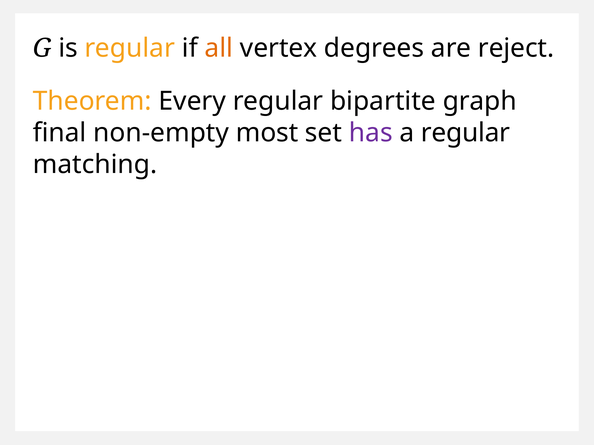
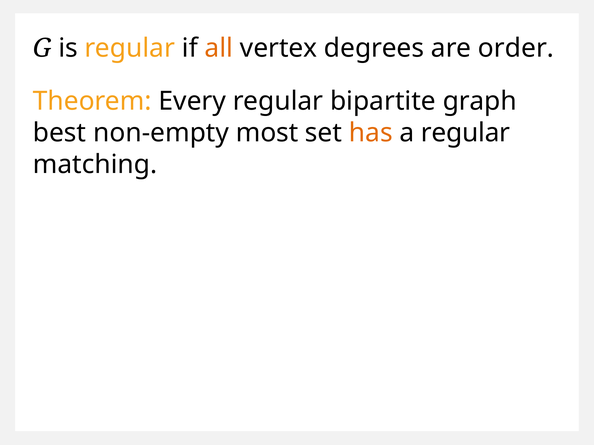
reject: reject -> order
final: final -> best
has colour: purple -> orange
